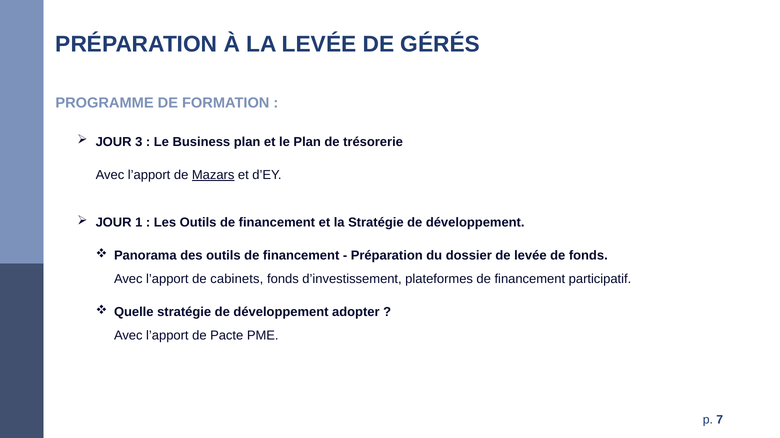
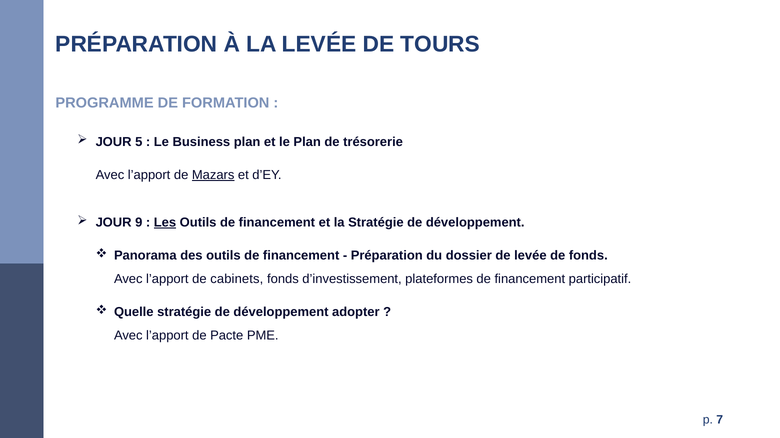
GÉRÉS: GÉRÉS -> TOURS
3: 3 -> 5
1: 1 -> 9
Les underline: none -> present
